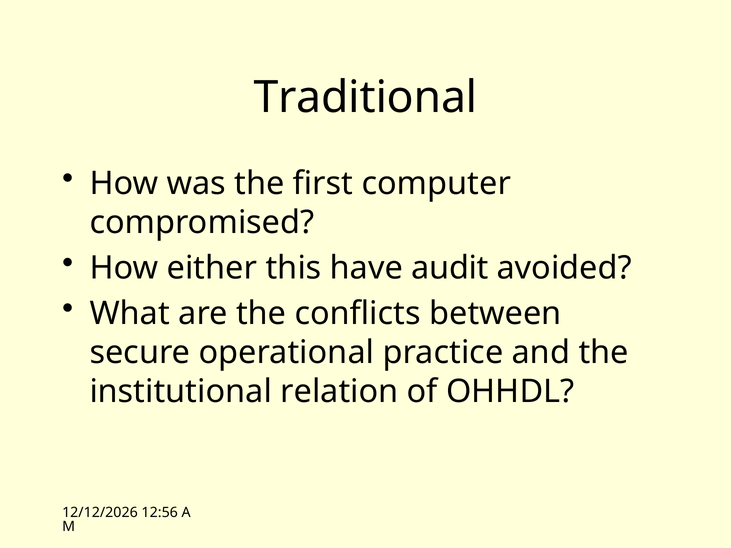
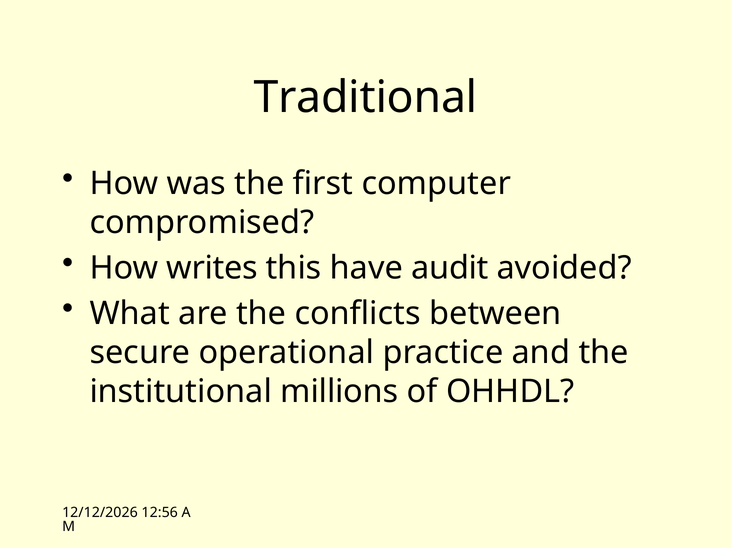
either: either -> writes
relation: relation -> millions
